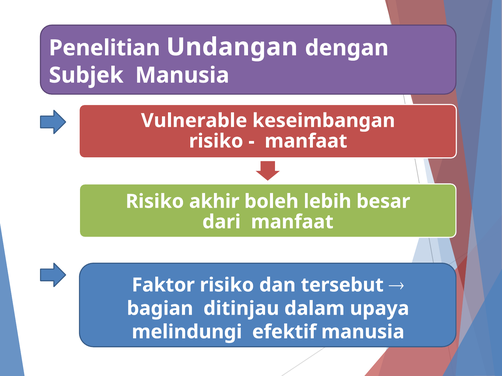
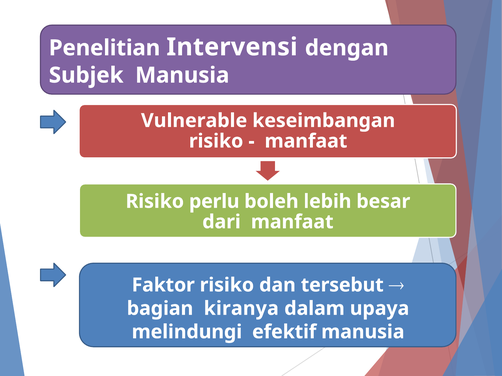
Undangan: Undangan -> Intervensi
akhir: akhir -> perlu
ditinjau: ditinjau -> kiranya
